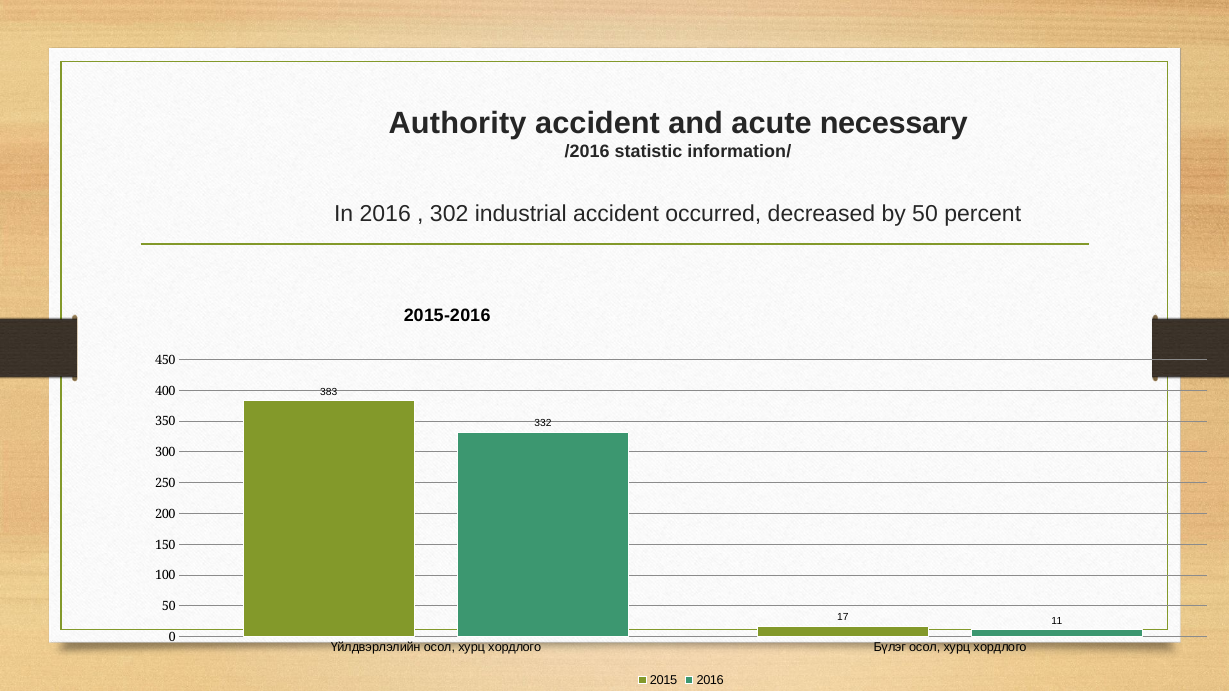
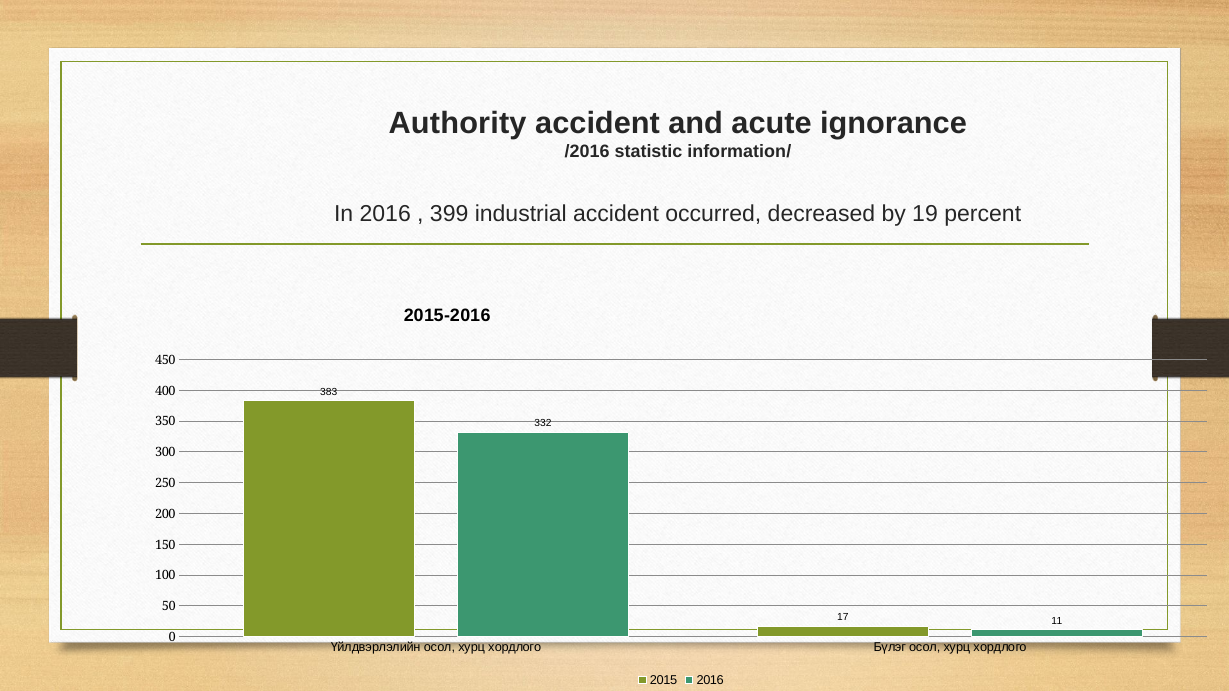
necessary: necessary -> ignorance
302: 302 -> 399
by 50: 50 -> 19
